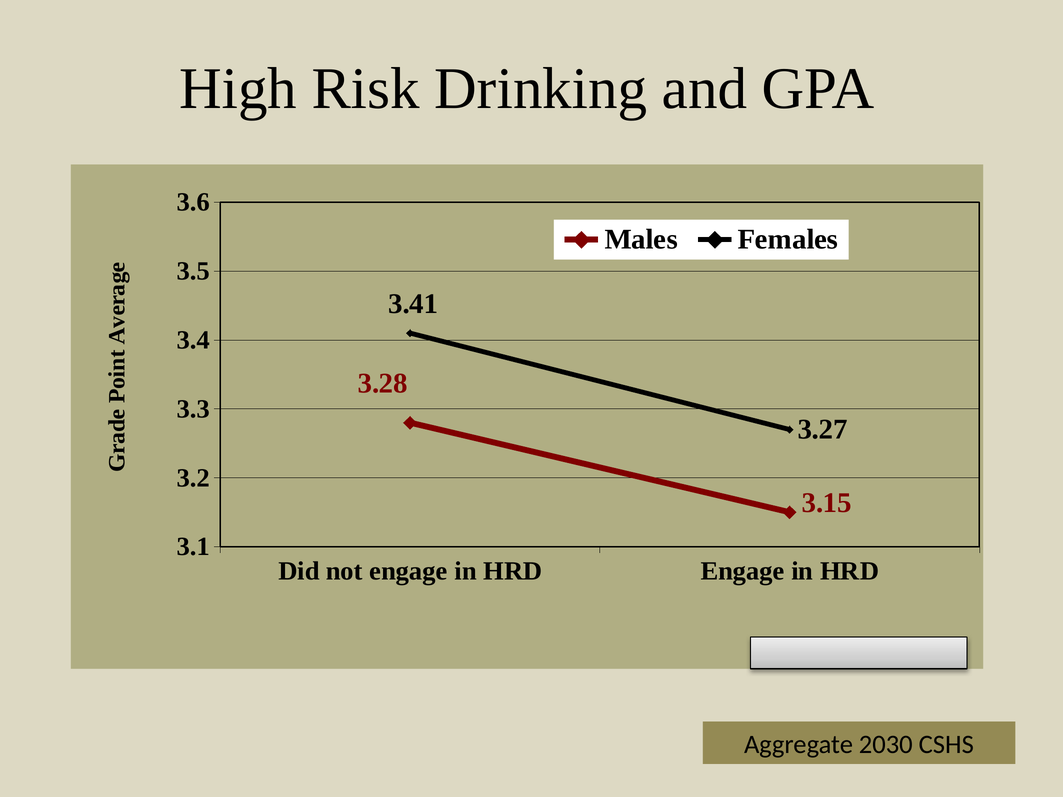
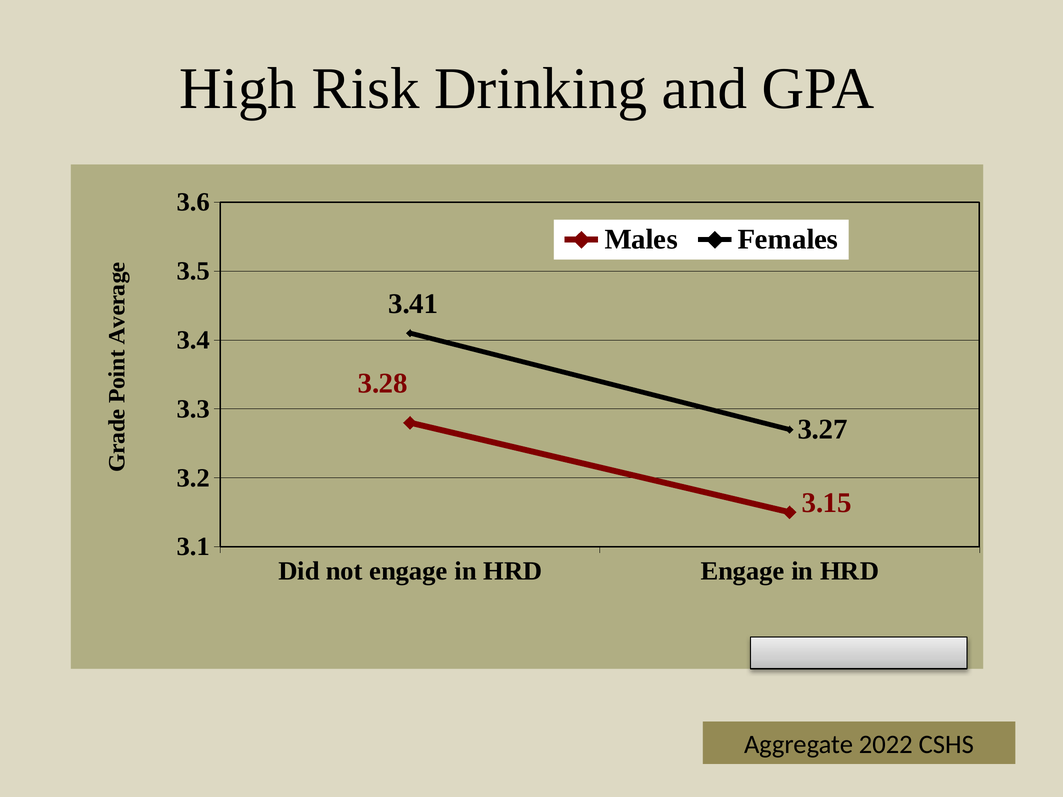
2030: 2030 -> 2022
